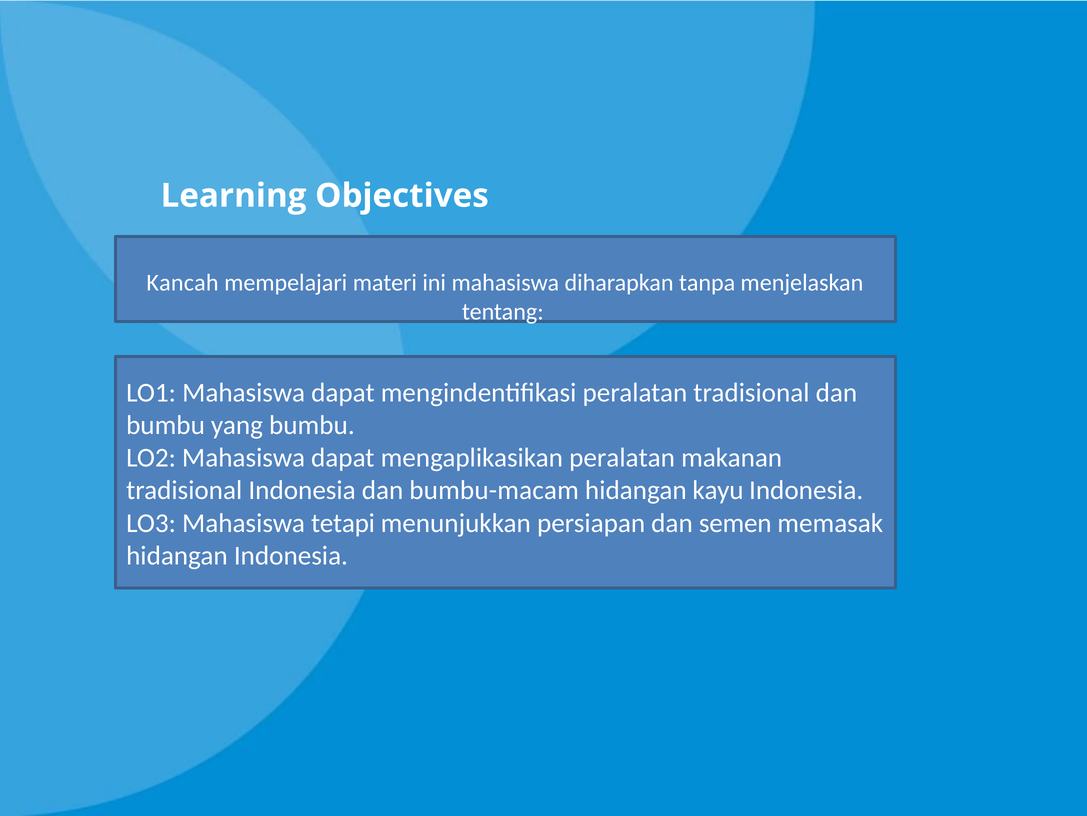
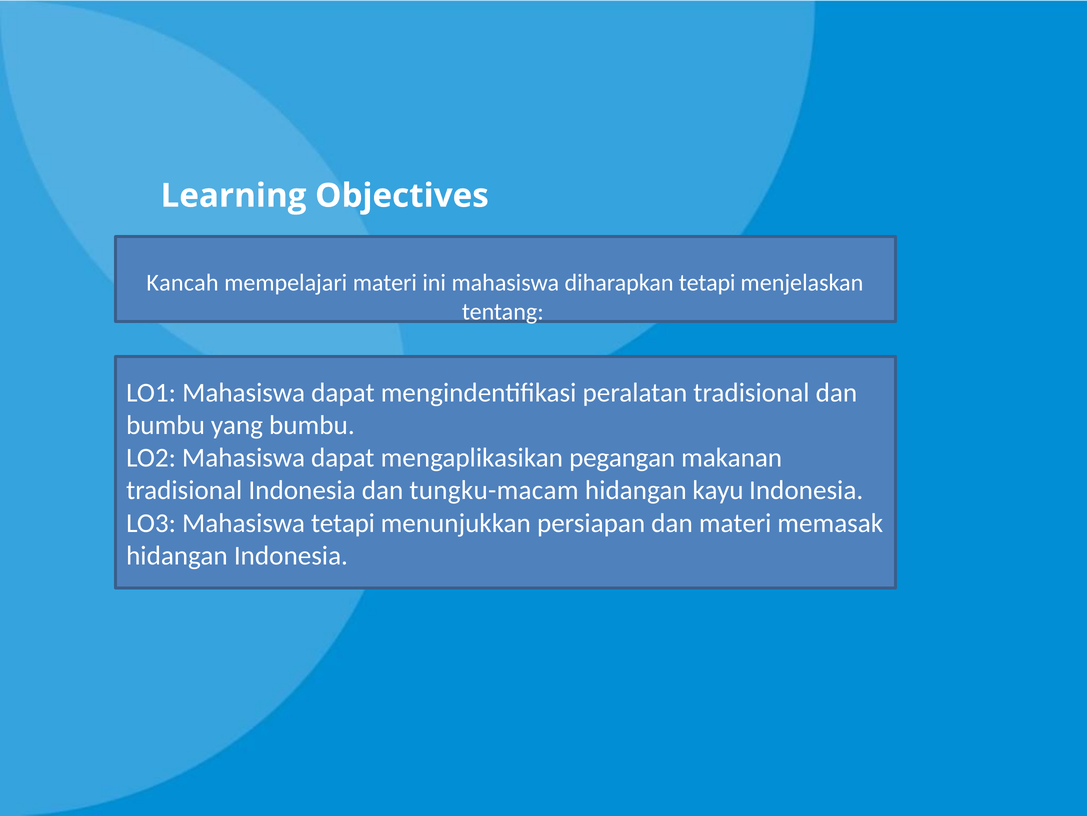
diharapkan tanpa: tanpa -> tetapi
mengaplikasikan peralatan: peralatan -> pegangan
bumbu-macam: bumbu-macam -> tungku-macam
dan semen: semen -> materi
